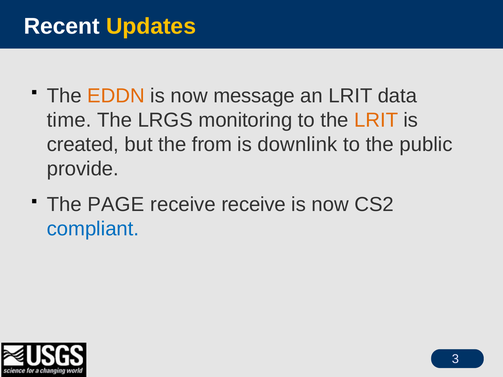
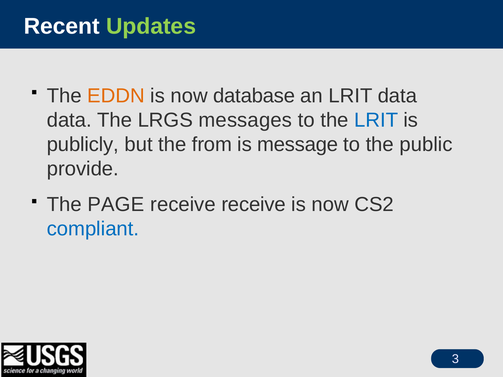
Updates colour: yellow -> light green
message: message -> database
time at (69, 120): time -> data
monitoring: monitoring -> messages
LRIT at (376, 120) colour: orange -> blue
created: created -> publicly
downlink: downlink -> message
